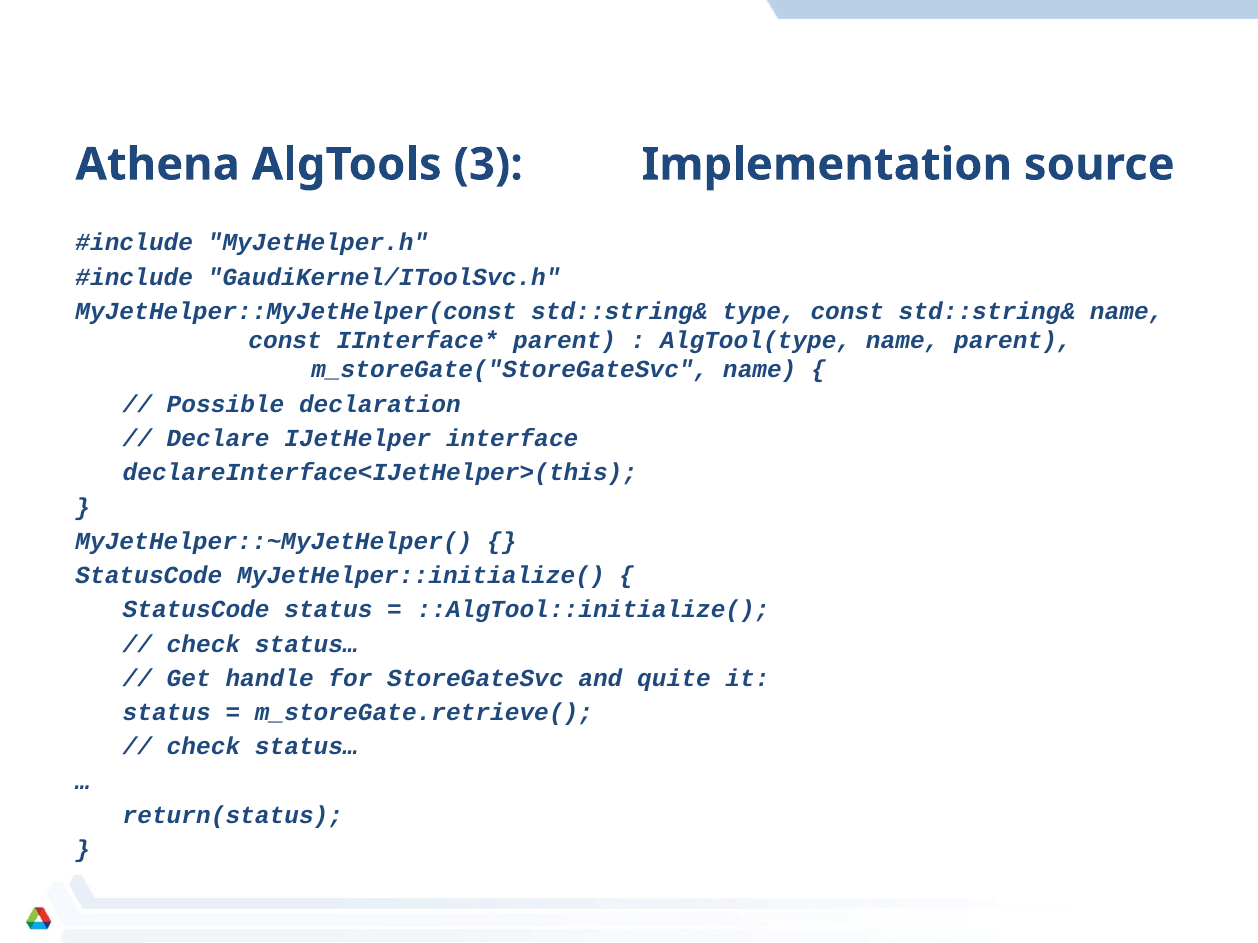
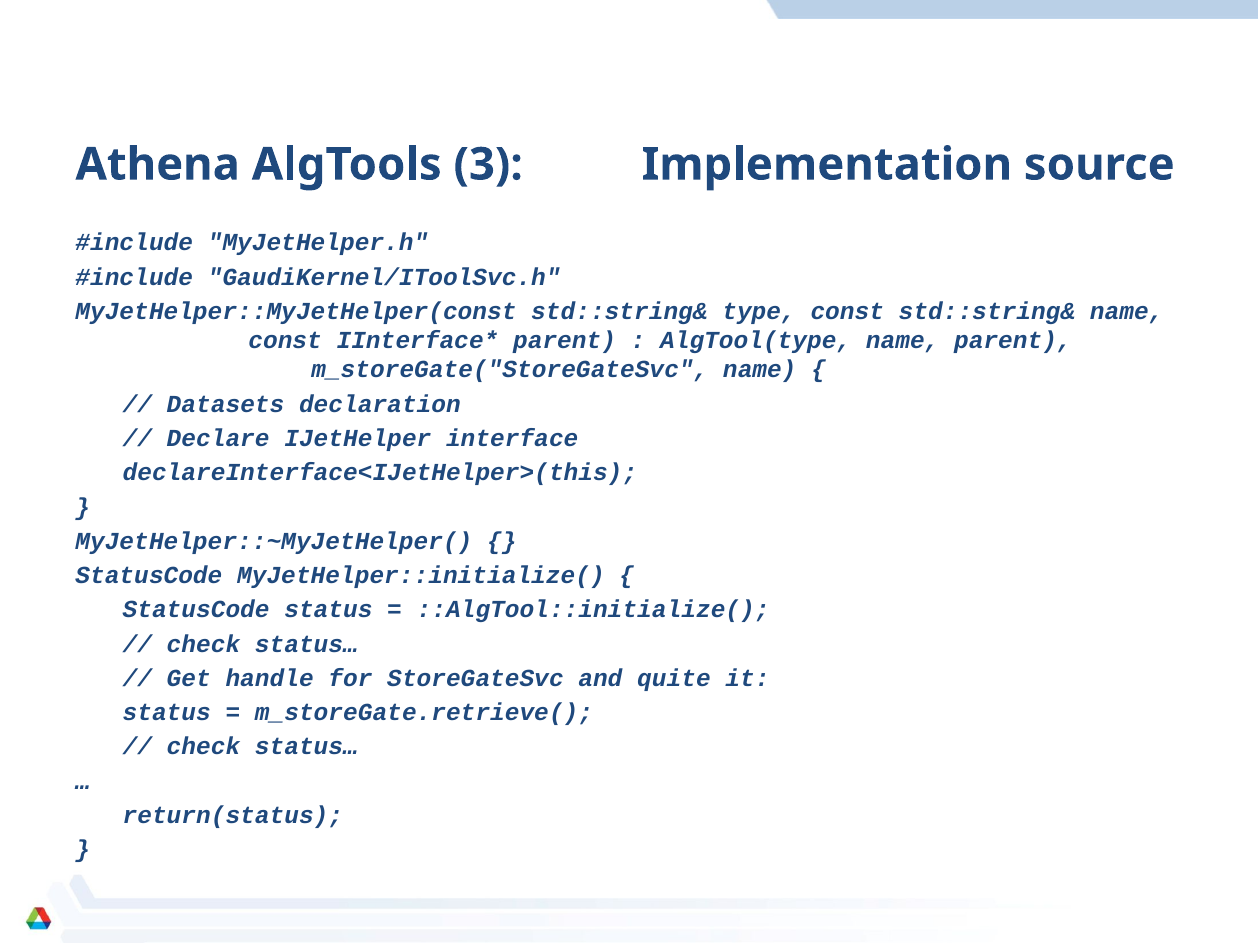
Possible: Possible -> Datasets
